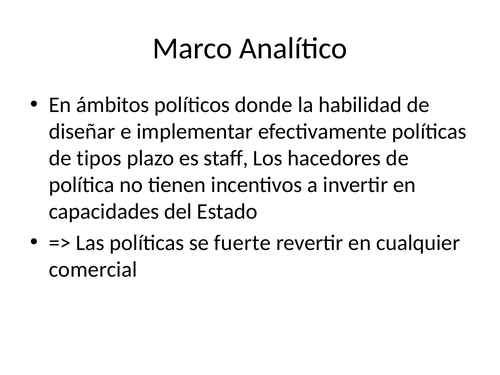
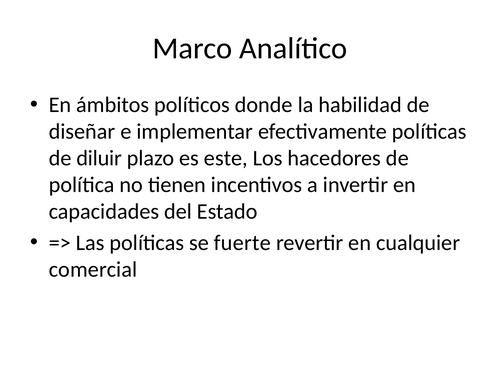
tipos: tipos -> diluir
staff: staff -> este
